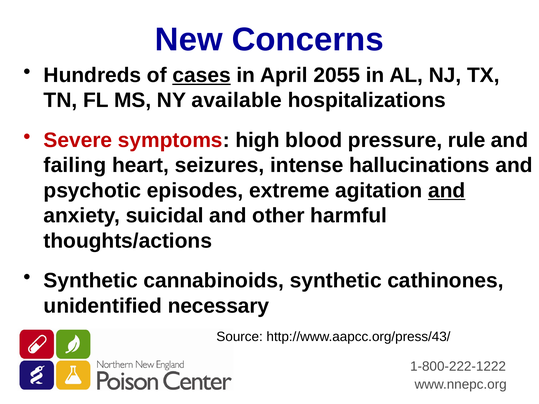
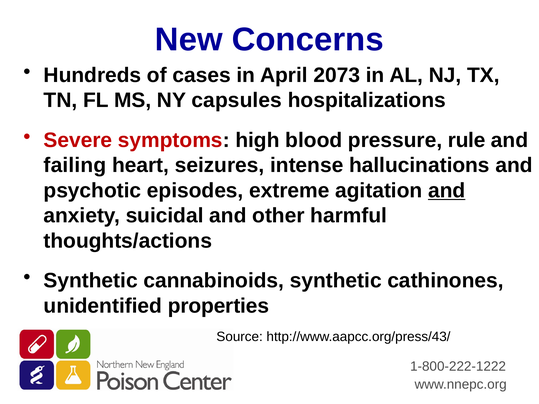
cases underline: present -> none
2055: 2055 -> 2073
available: available -> capsules
necessary: necessary -> properties
